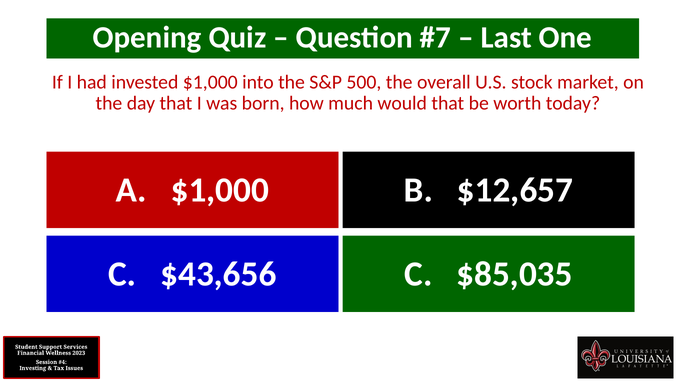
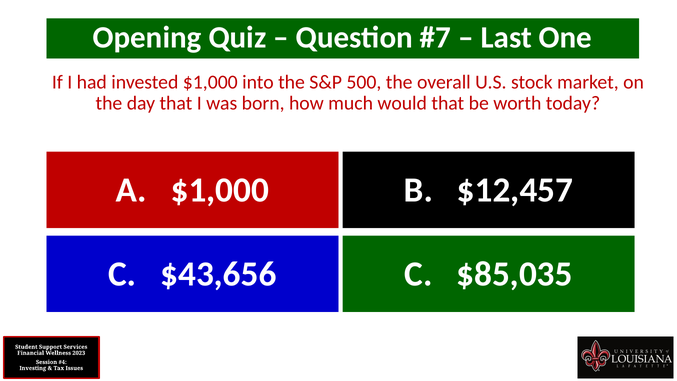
$12,657: $12,657 -> $12,457
